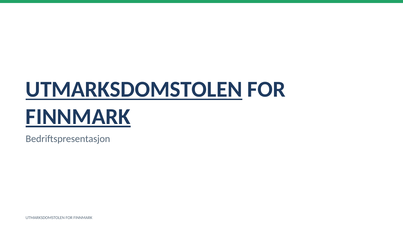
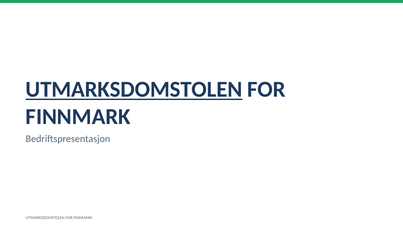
FINNMARK at (78, 117) underline: present -> none
